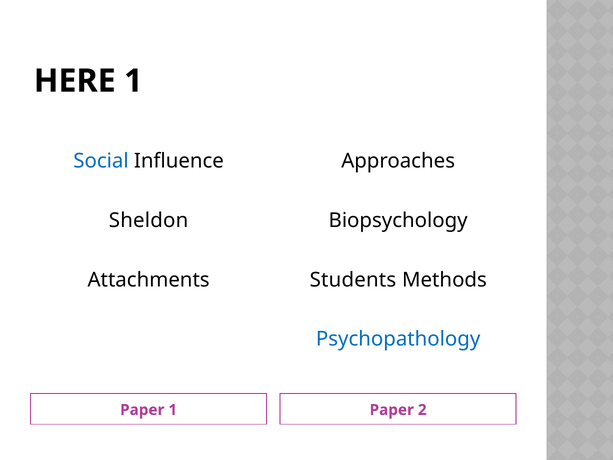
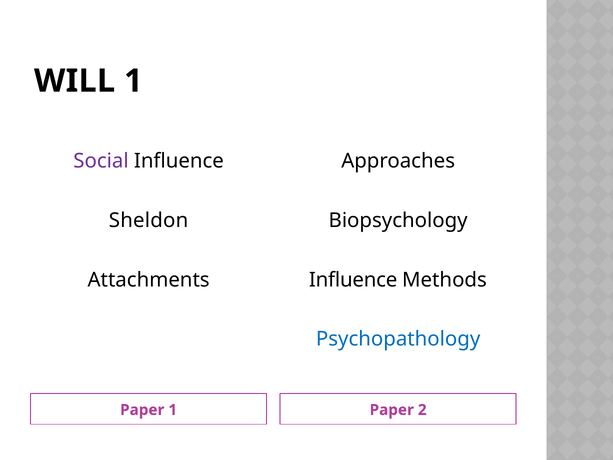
HERE: HERE -> WILL
Social colour: blue -> purple
Students at (353, 280): Students -> Influence
